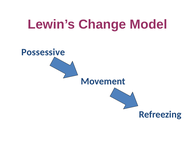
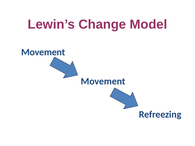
Possessive at (43, 52): Possessive -> Movement
